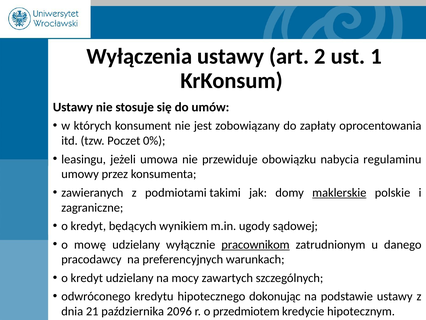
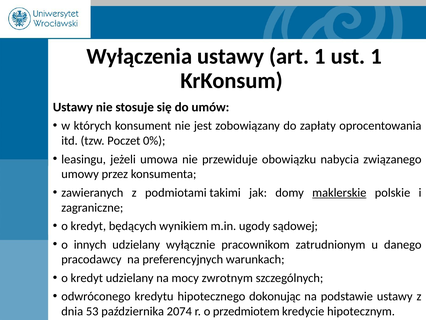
art 2: 2 -> 1
regulaminu: regulaminu -> związanego
mowę: mowę -> innych
pracownikom underline: present -> none
zawartych: zawartych -> zwrotnym
21: 21 -> 53
2096: 2096 -> 2074
